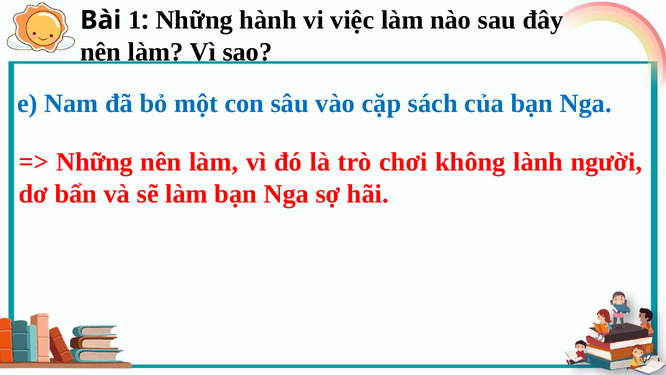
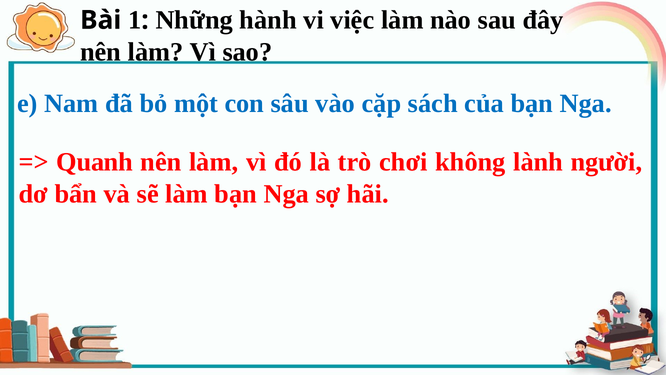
Những at (95, 162): Những -> Quanh
